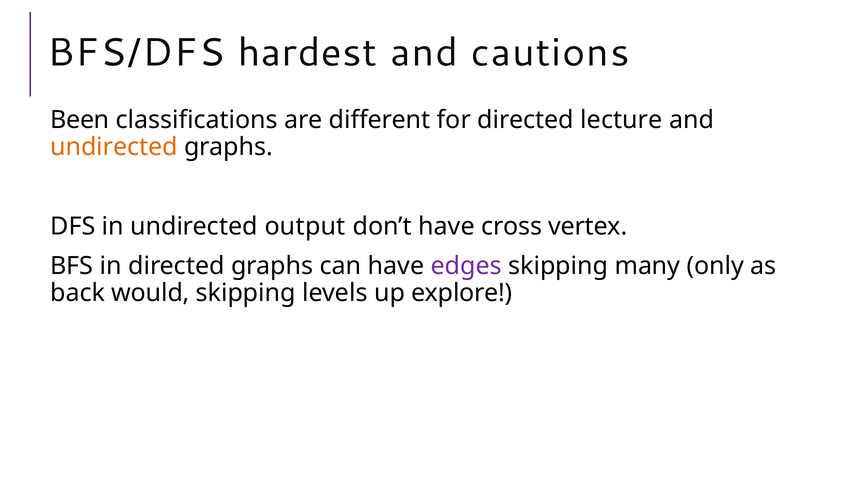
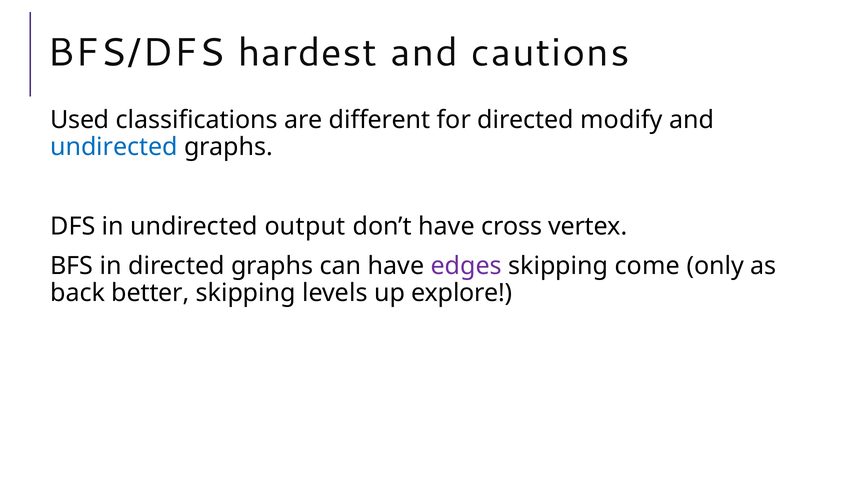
Been: Been -> Used
lecture: lecture -> modify
undirected at (114, 147) colour: orange -> blue
many: many -> come
would: would -> better
